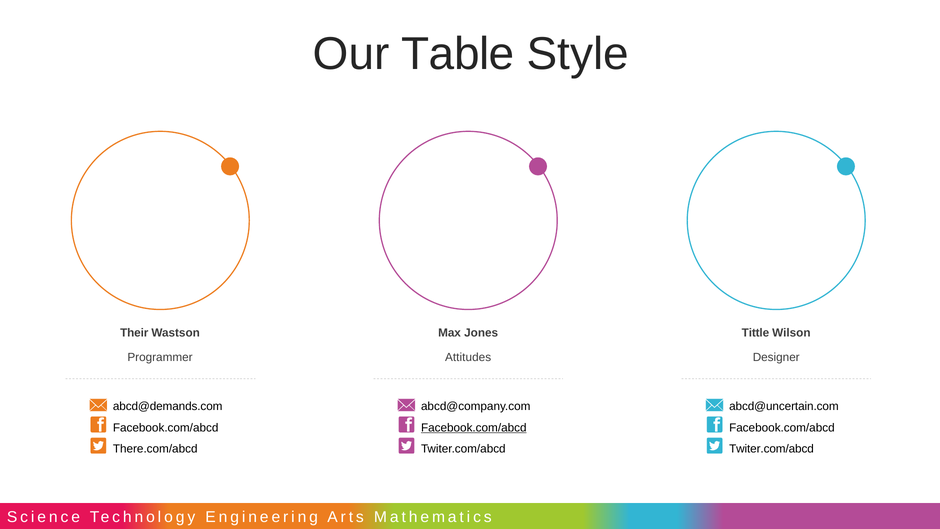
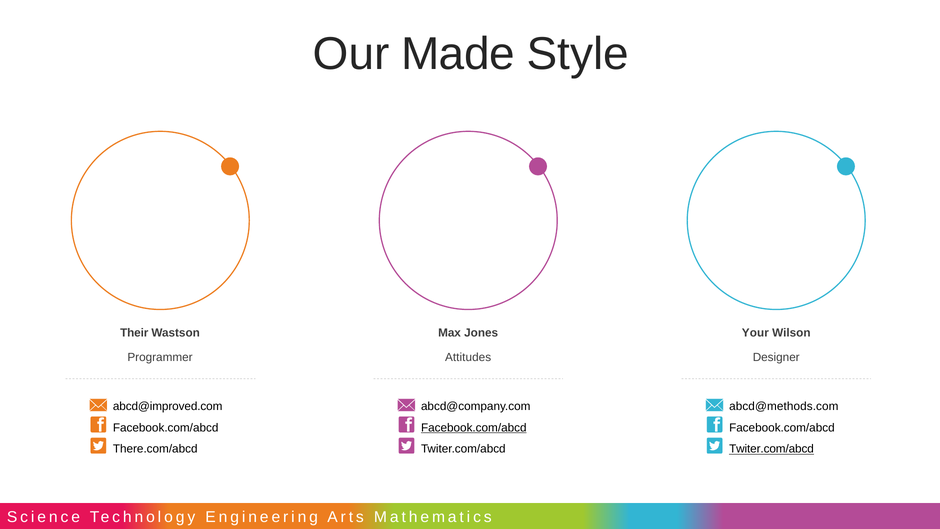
Table: Table -> Made
Tittle: Tittle -> Your
abcd@demands.com: abcd@demands.com -> abcd@improved.com
abcd@uncertain.com: abcd@uncertain.com -> abcd@methods.com
Twiter.com/abcd at (771, 449) underline: none -> present
